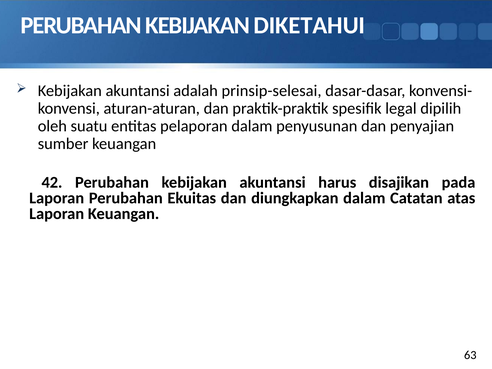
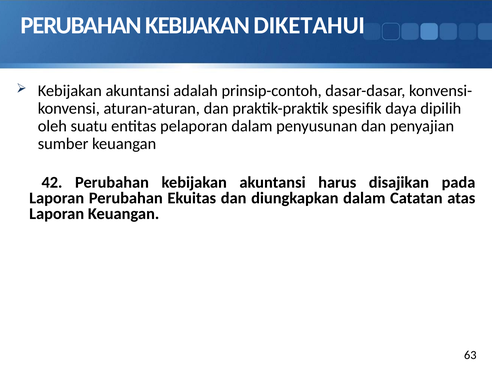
prinsip-selesai: prinsip-selesai -> prinsip-contoh
legal: legal -> daya
